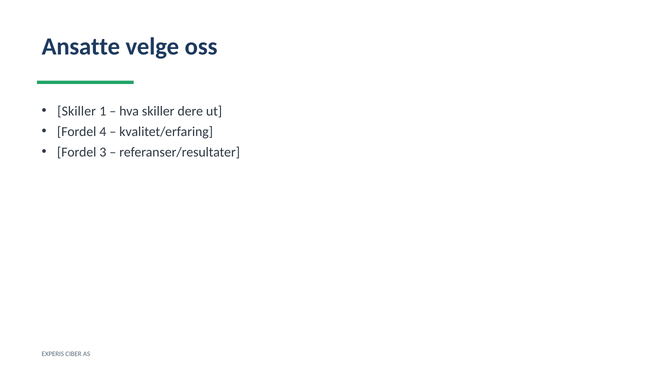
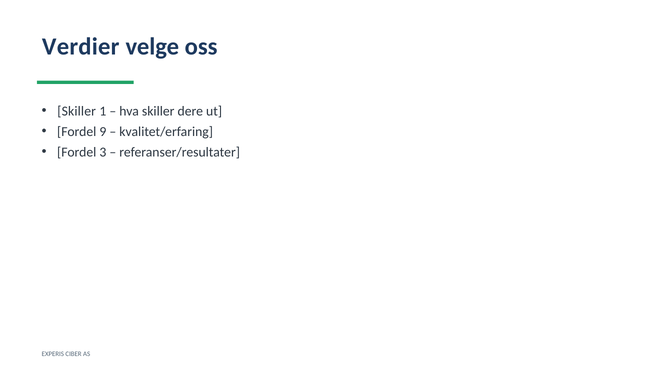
Ansatte: Ansatte -> Verdier
4: 4 -> 9
